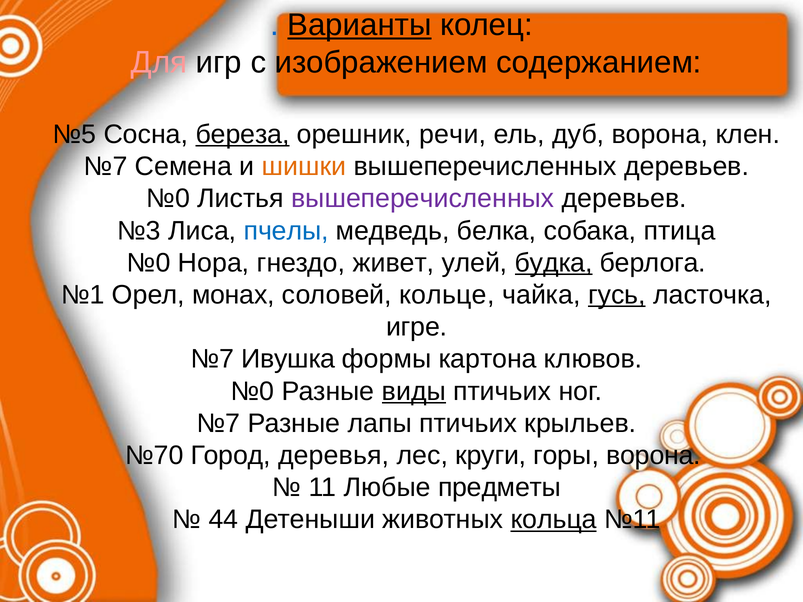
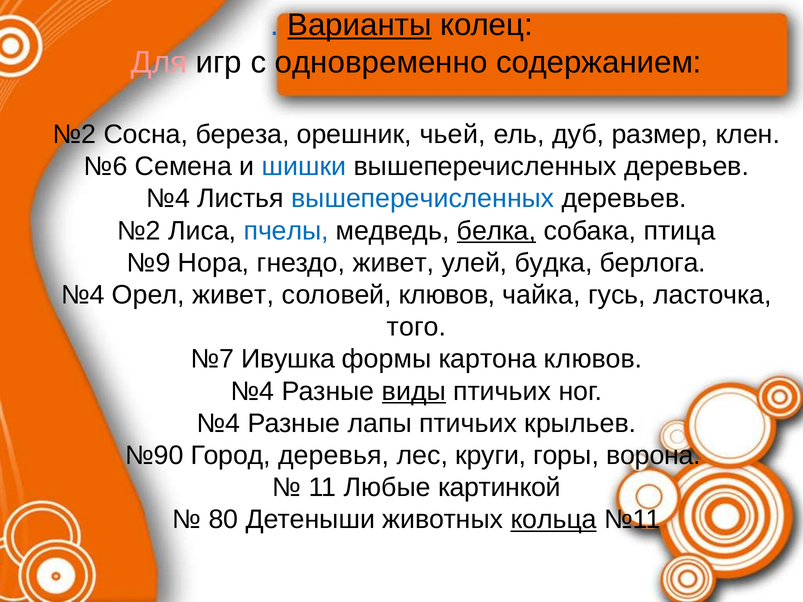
изображением: изображением -> одновременно
№5 at (74, 134): №5 -> №2
береза underline: present -> none
речи: речи -> чьей
дуб ворона: ворона -> размер
№7 at (106, 167): №7 -> №6
шишки colour: orange -> blue
№0 at (168, 199): №0 -> №4
вышеперечисленных at (423, 199) colour: purple -> blue
№3 at (139, 231): №3 -> №2
белка underline: none -> present
№0 at (149, 263): №0 -> №9
будка underline: present -> none
№1 at (83, 295): №1 -> №4
Орел монах: монах -> живет
соловей кольце: кольце -> клювов
гусь underline: present -> none
игре: игре -> того
№0 at (253, 391): №0 -> №4
№7 at (218, 424): №7 -> №4
№70: №70 -> №90
предметы: предметы -> картинкой
44: 44 -> 80
